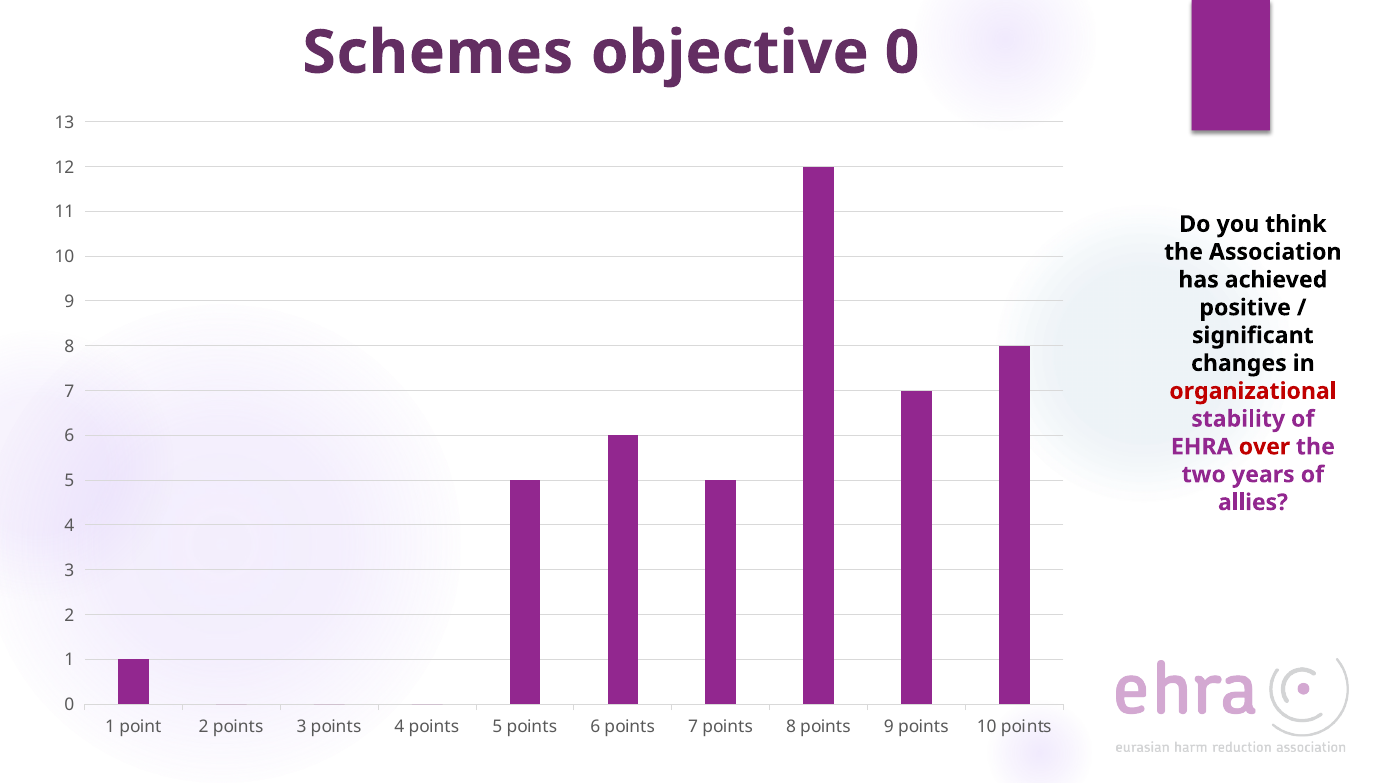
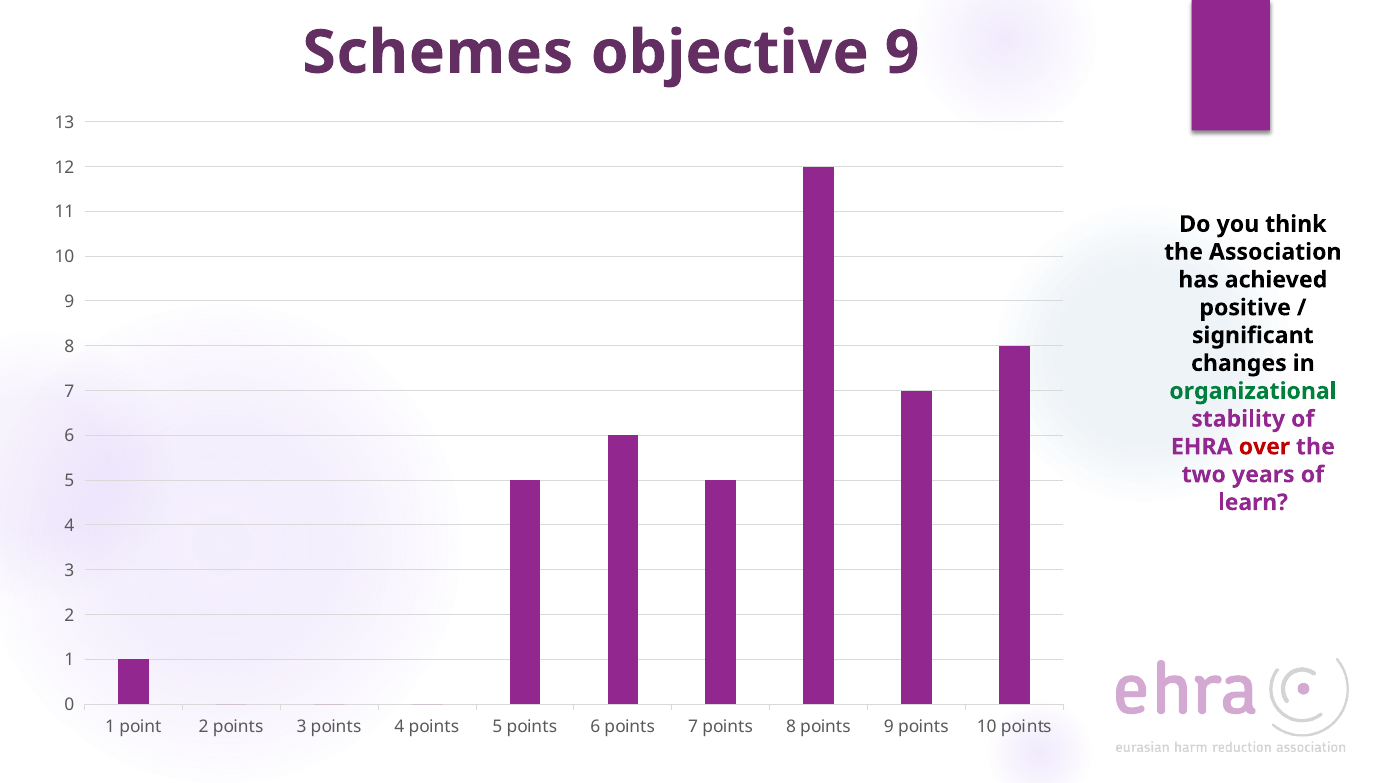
objective 0: 0 -> 9
organizational colour: red -> green
allies: allies -> learn
